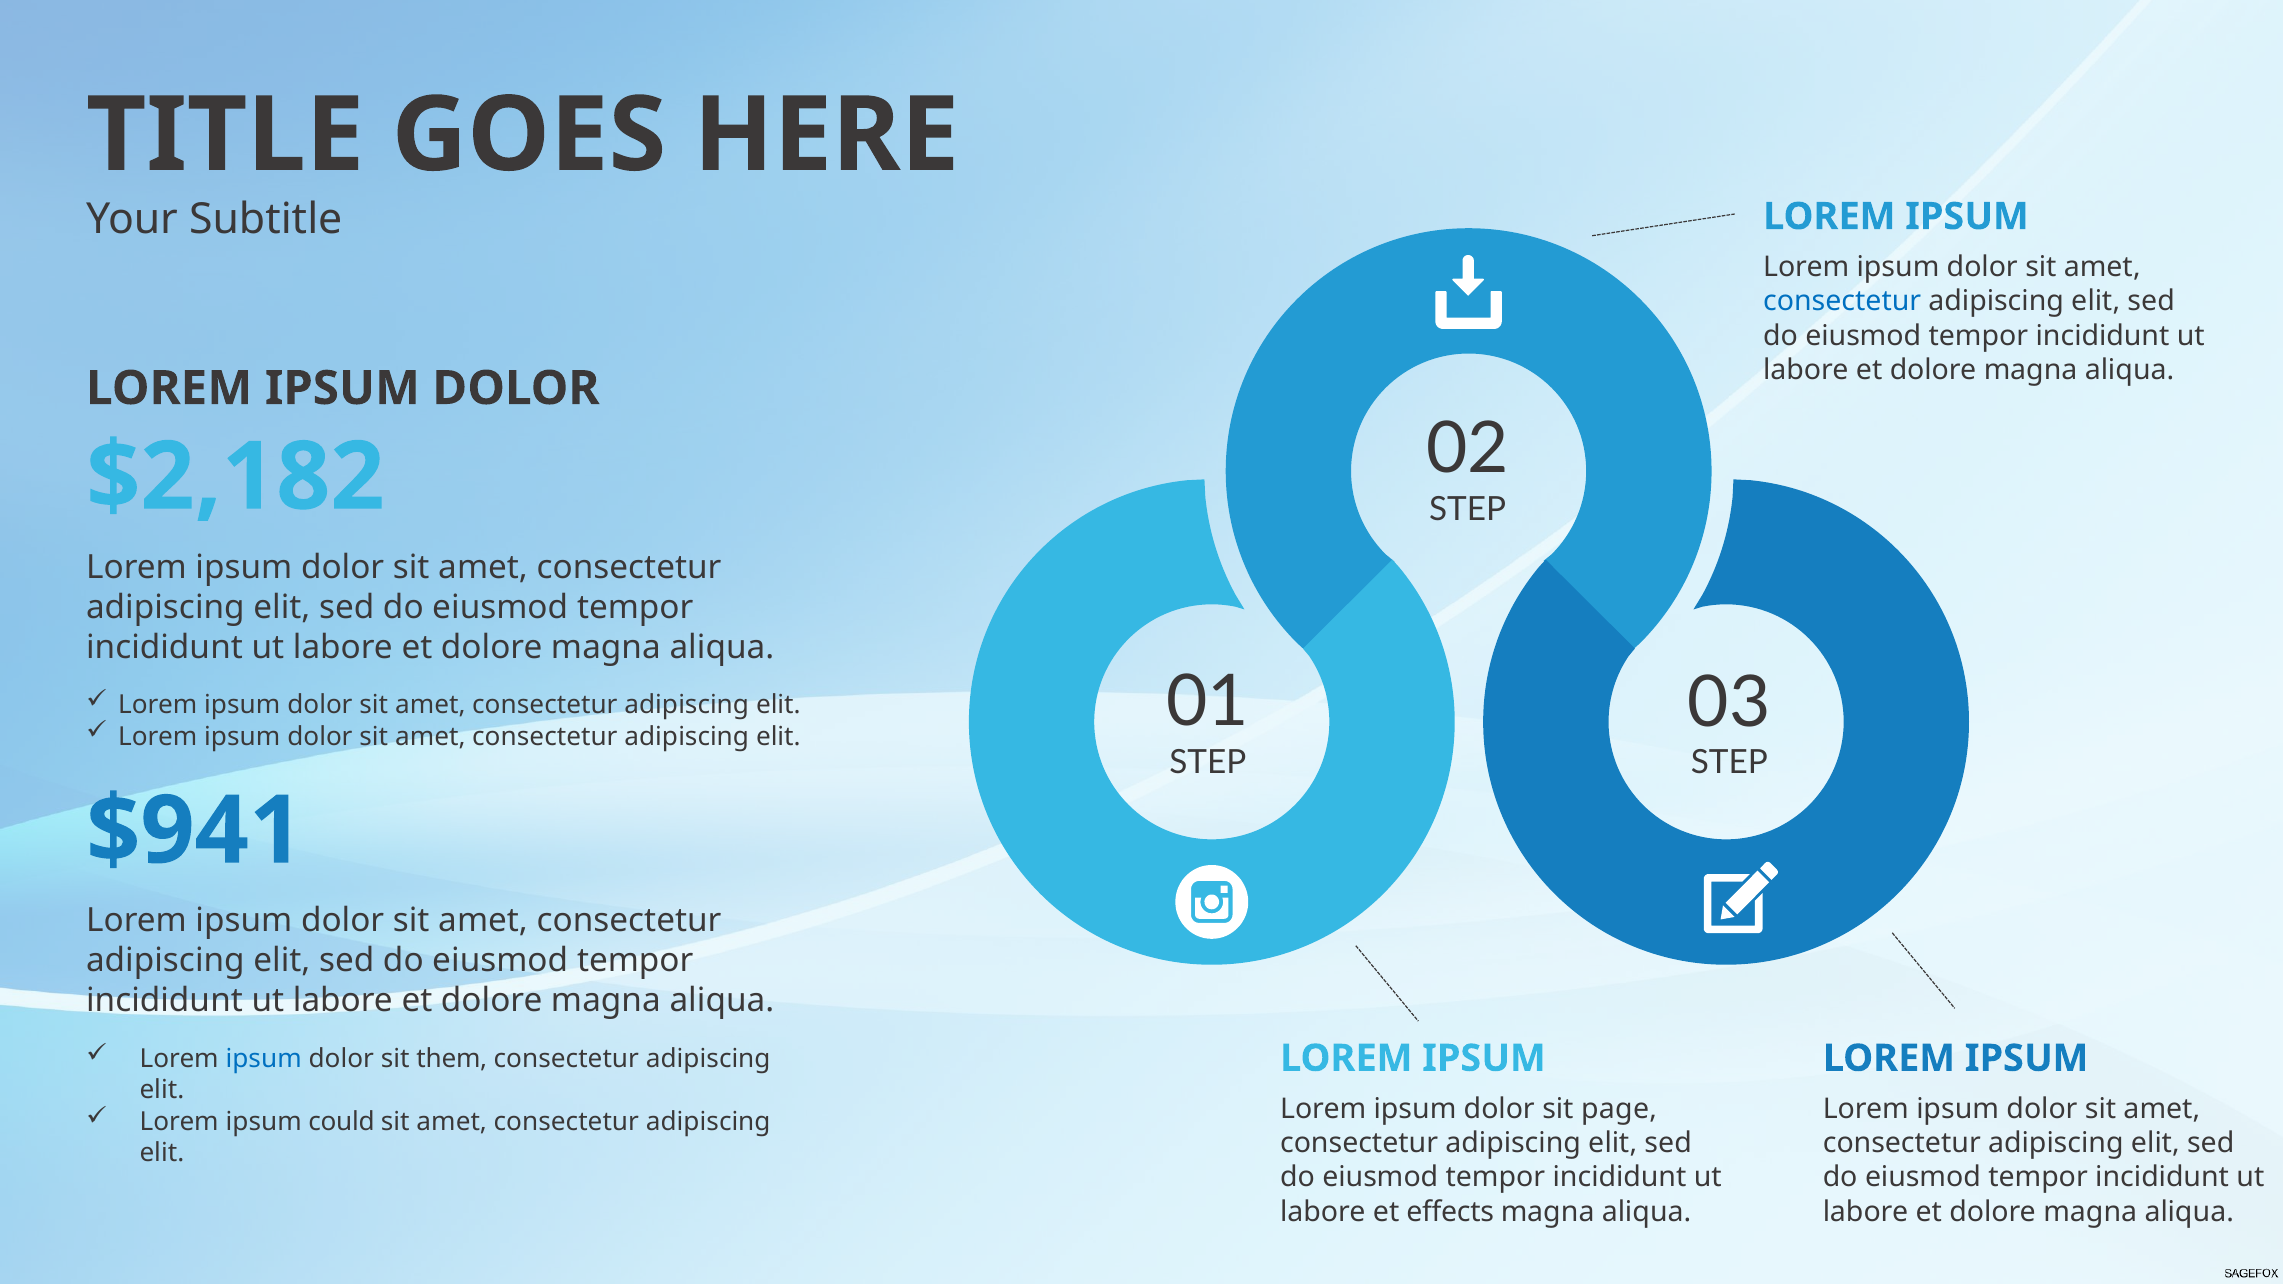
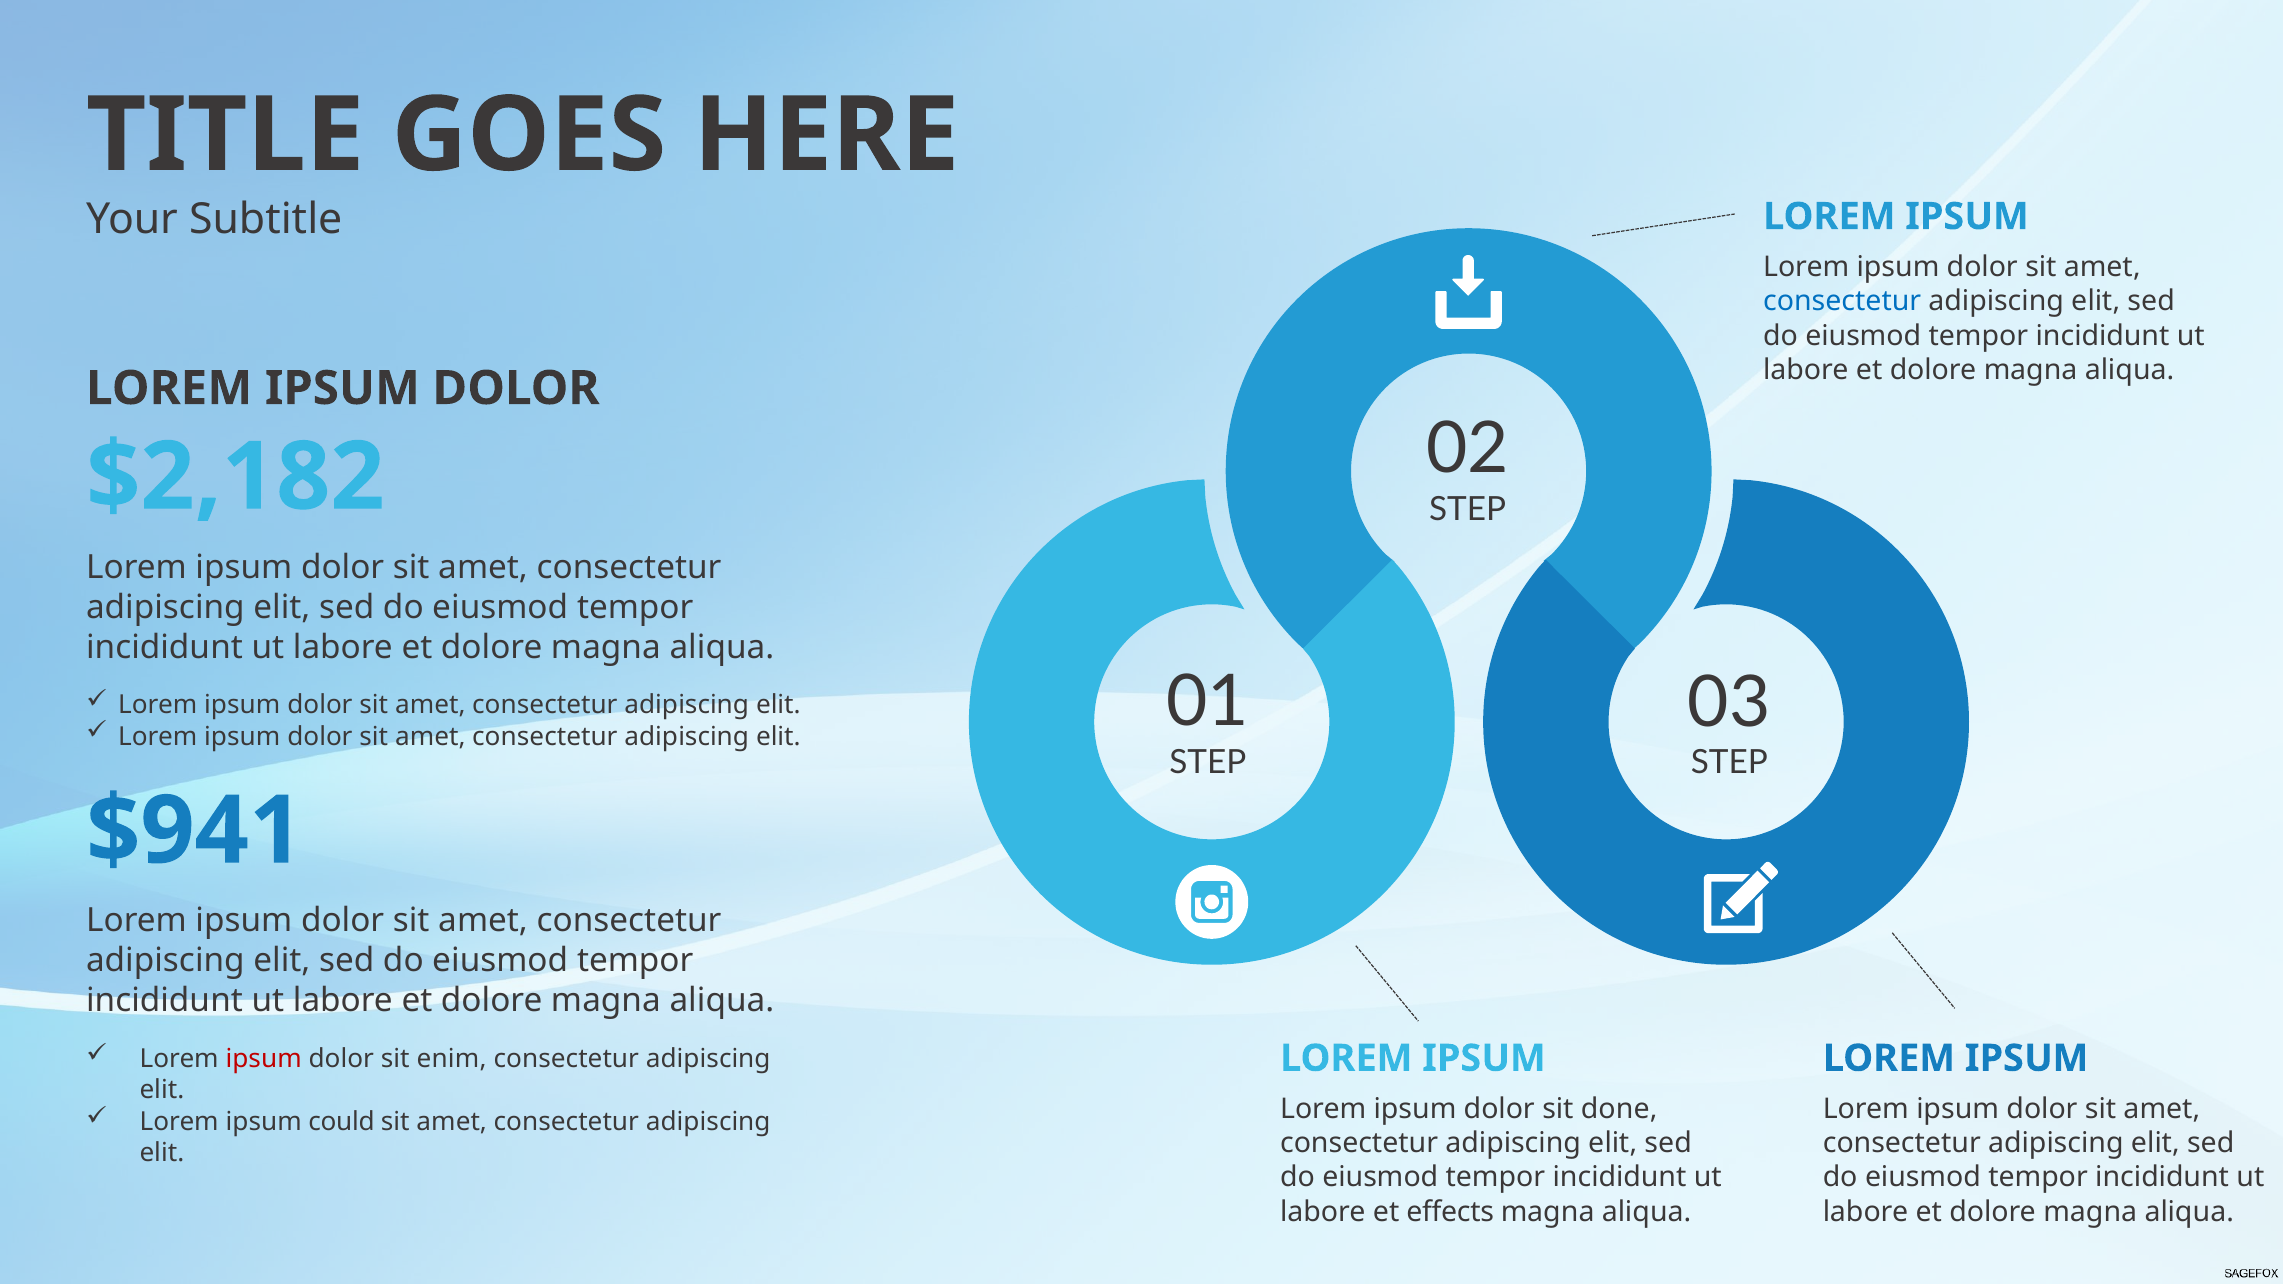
ipsum at (264, 1059) colour: blue -> red
them: them -> enim
page: page -> done
